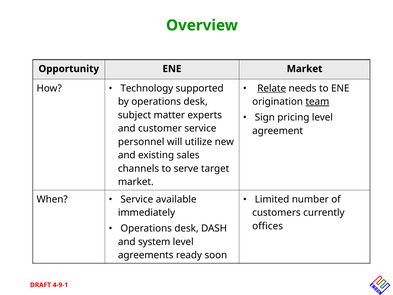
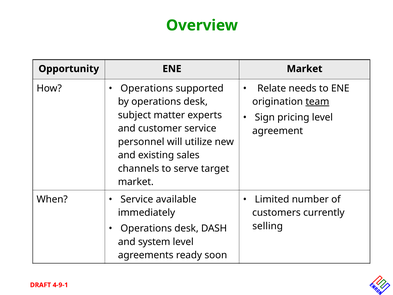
Technology at (147, 88): Technology -> Operations
Relate underline: present -> none
offices: offices -> selling
